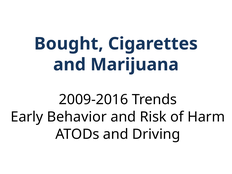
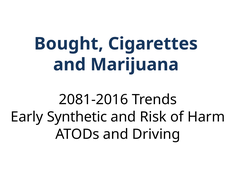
2009-2016: 2009-2016 -> 2081-2016
Behavior: Behavior -> Synthetic
